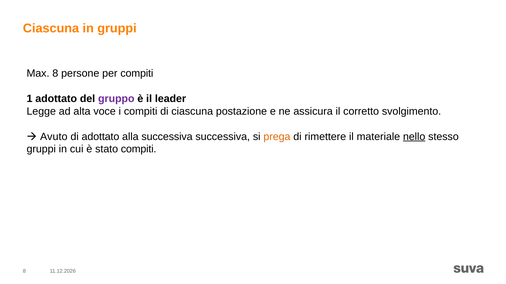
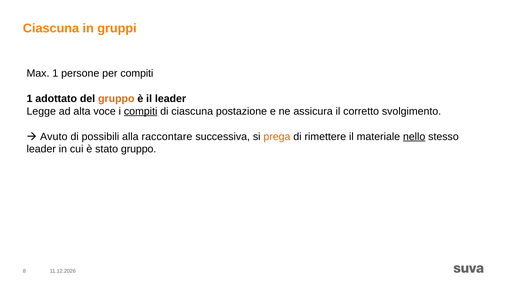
Max 8: 8 -> 1
gruppo at (116, 99) colour: purple -> orange
compiti at (141, 112) underline: none -> present
di adottato: adottato -> possibili
alla successiva: successiva -> raccontare
gruppi at (41, 149): gruppi -> leader
stato compiti: compiti -> gruppo
